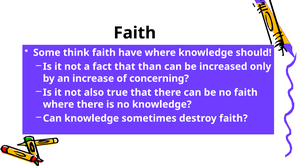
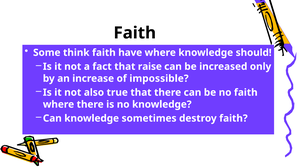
than: than -> raise
concerning: concerning -> impossible
